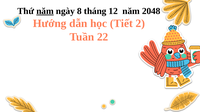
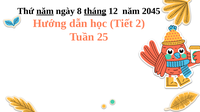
tháng underline: none -> present
2048: 2048 -> 2045
22: 22 -> 25
